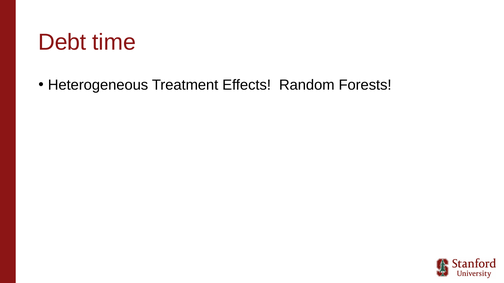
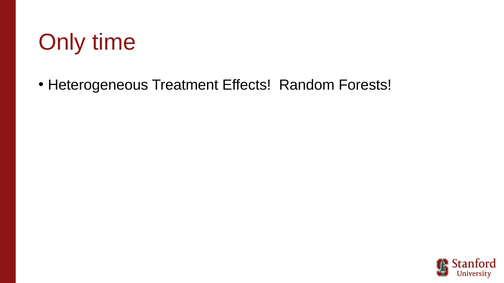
Debt: Debt -> Only
